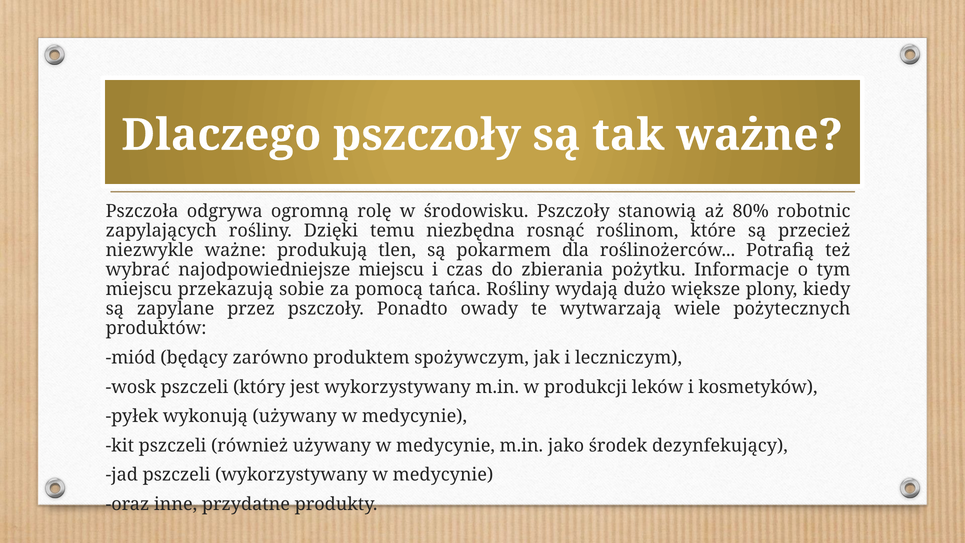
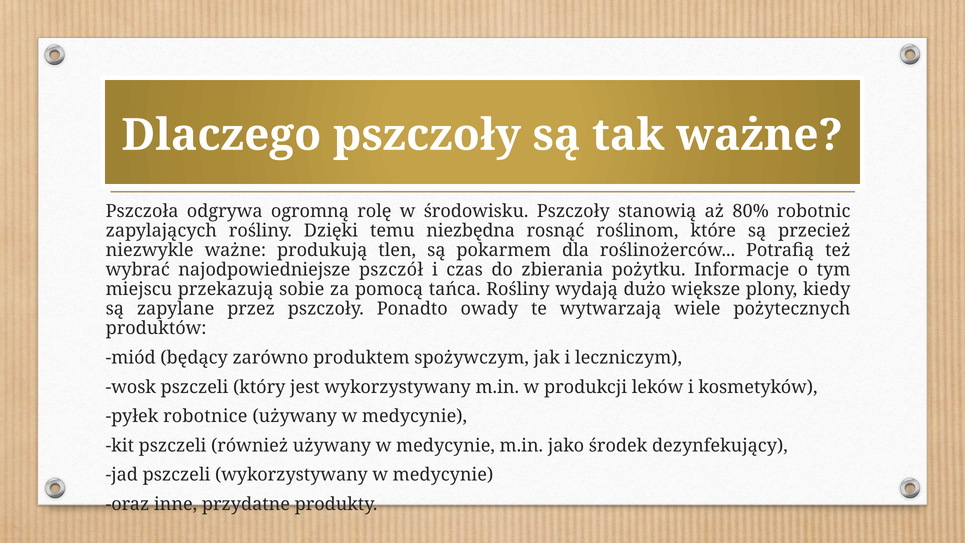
najodpowiedniejsze miejscu: miejscu -> pszczół
wykonują: wykonują -> robotnice
